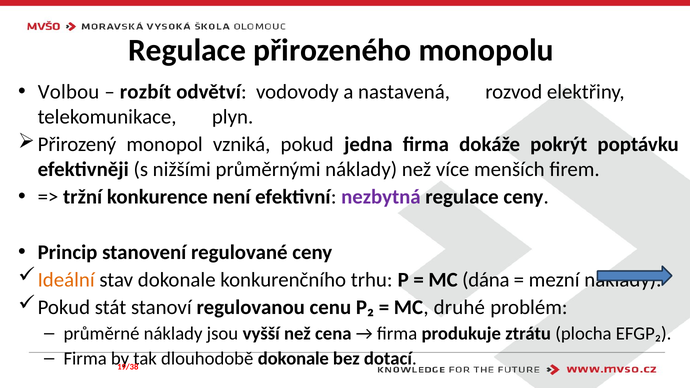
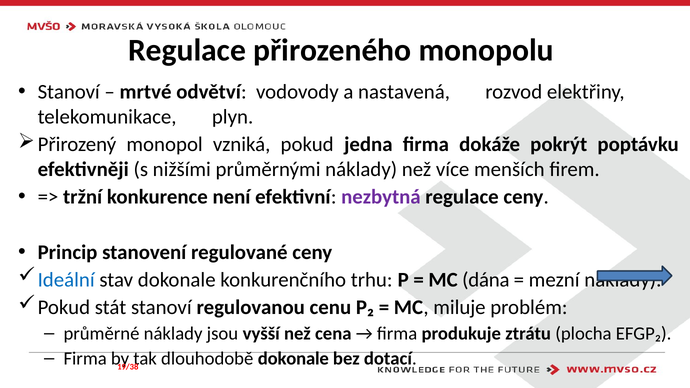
Volbou at (69, 92): Volbou -> Stanoví
rozbít: rozbít -> mrtvé
Ideální colour: orange -> blue
druhé: druhé -> miluje
